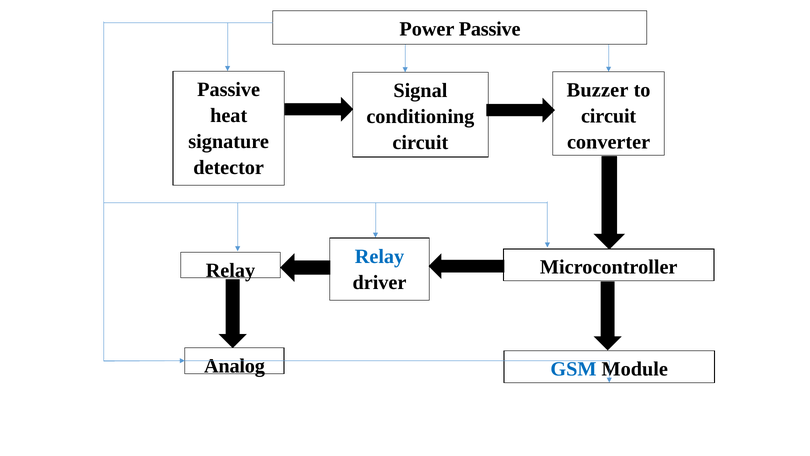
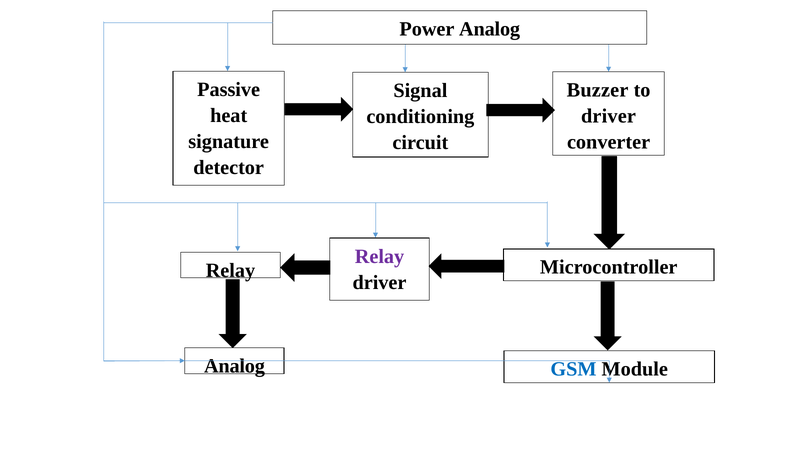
Power Passive: Passive -> Analog
circuit at (609, 116): circuit -> driver
Relay at (380, 256) colour: blue -> purple
